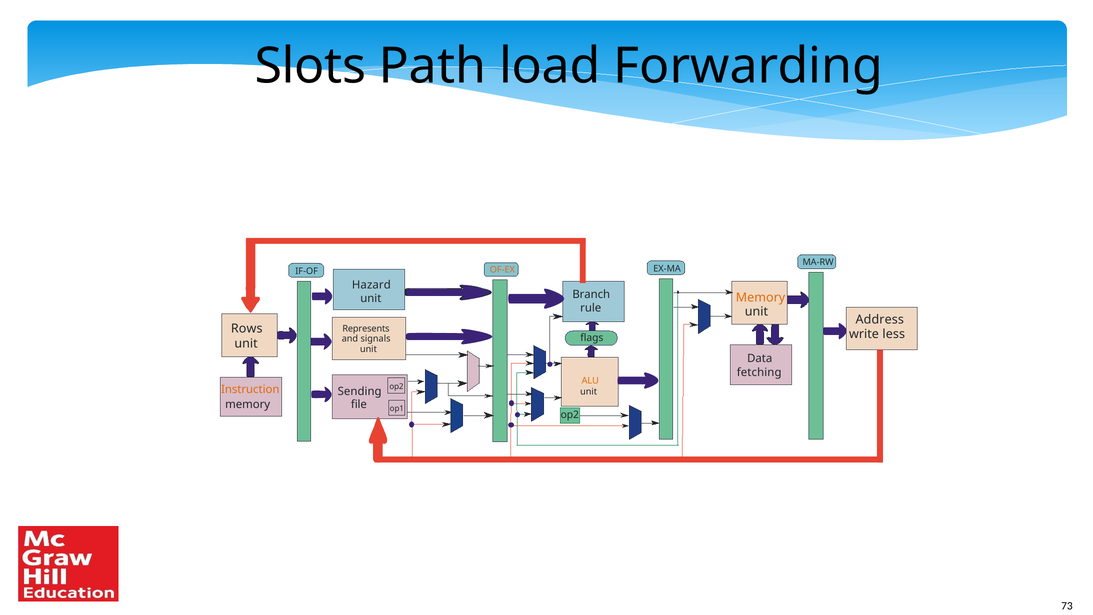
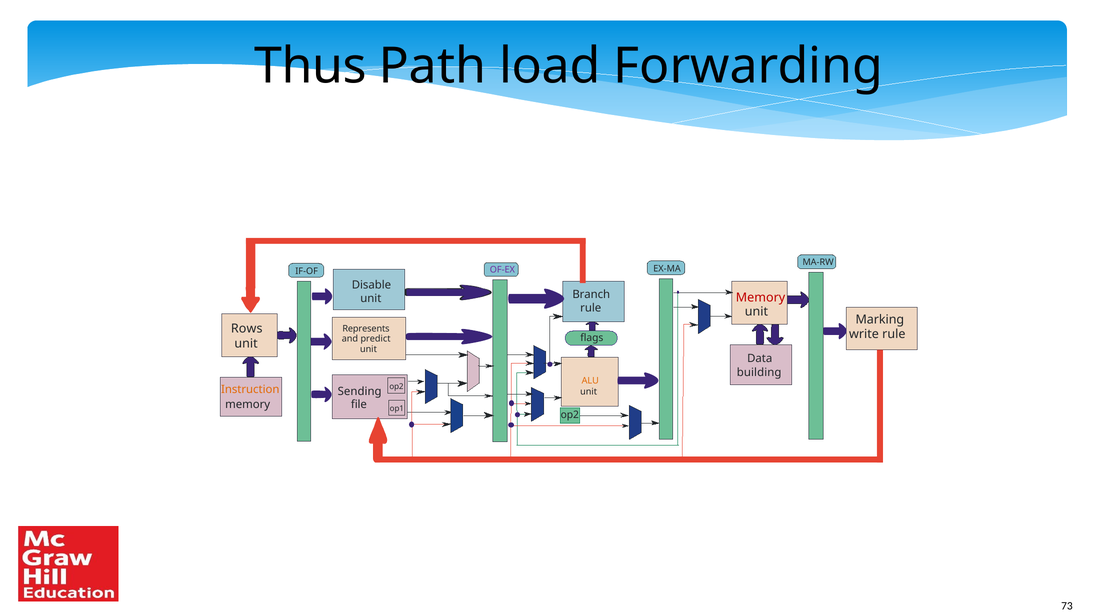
Slots: Slots -> Thus
OF-EX colour: orange -> purple
Hazard: Hazard -> Disable
Memory at (761, 298) colour: orange -> red
Address: Address -> Marking
write less: less -> rule
signals: signals -> predict
fetching: fetching -> building
